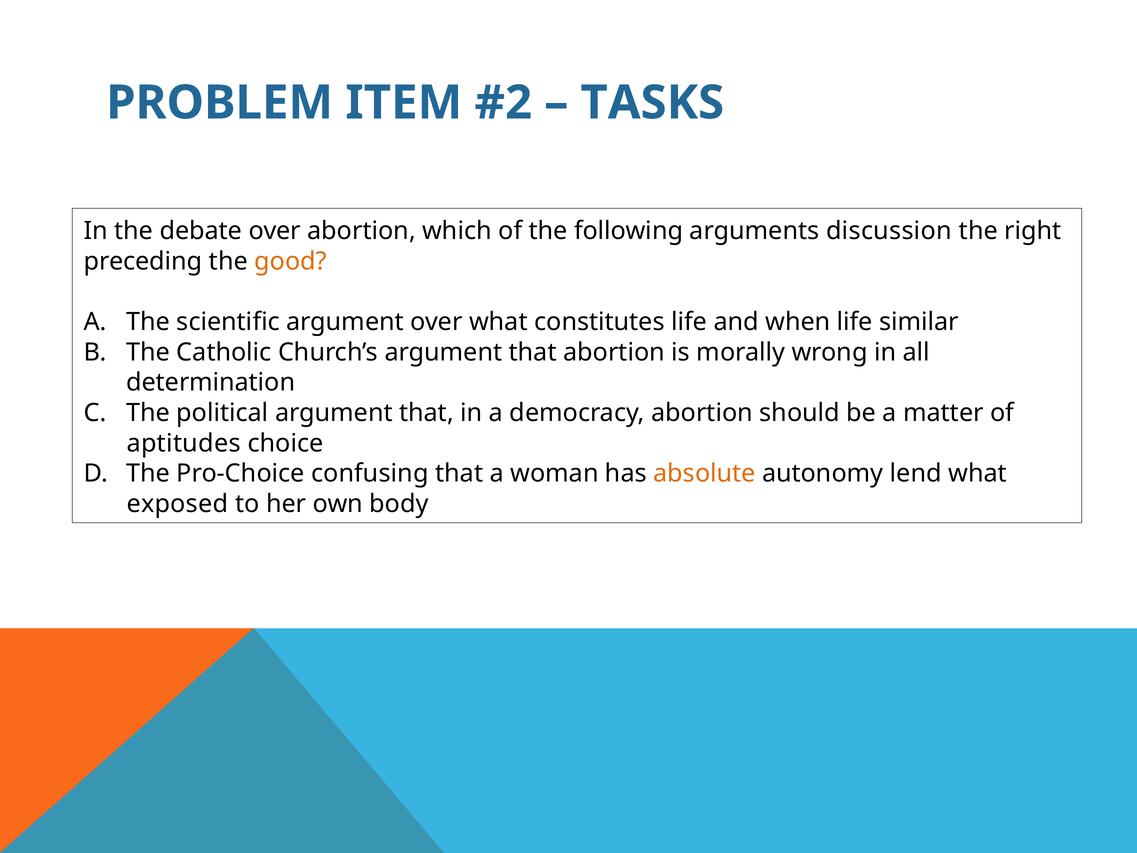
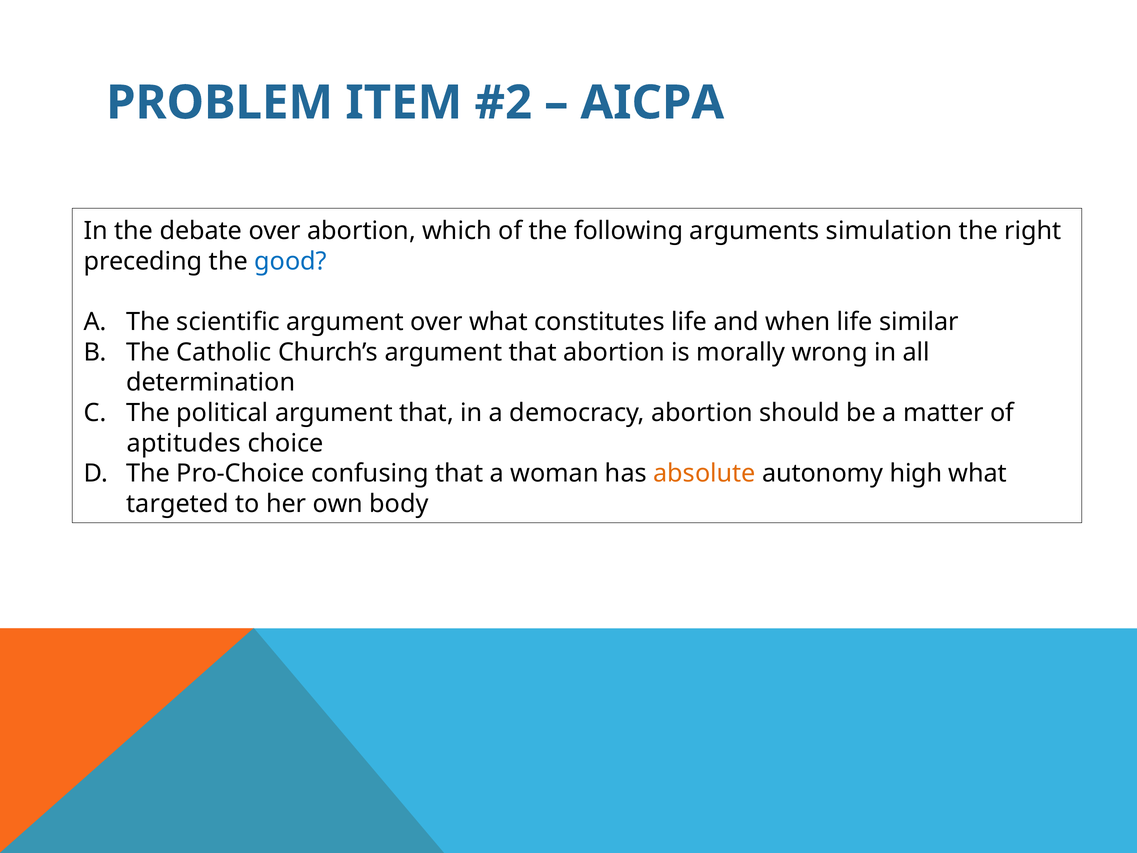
TASKS: TASKS -> AICPA
discussion: discussion -> simulation
good colour: orange -> blue
lend: lend -> high
exposed: exposed -> targeted
